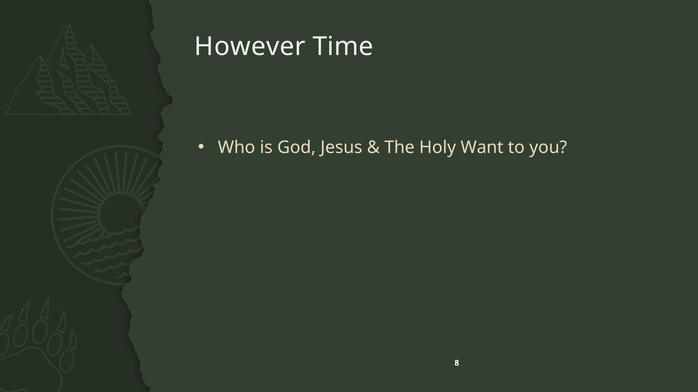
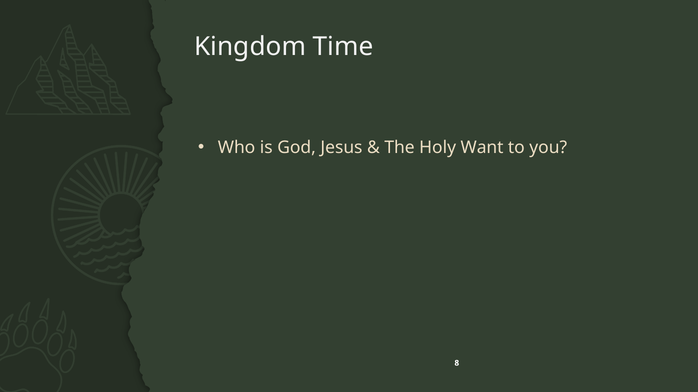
However: However -> Kingdom
